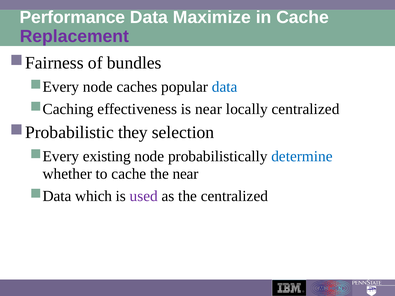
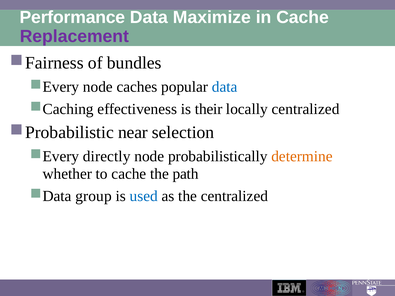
is near: near -> their
they: they -> near
existing: existing -> directly
determine colour: blue -> orange
the near: near -> path
which: which -> group
used colour: purple -> blue
